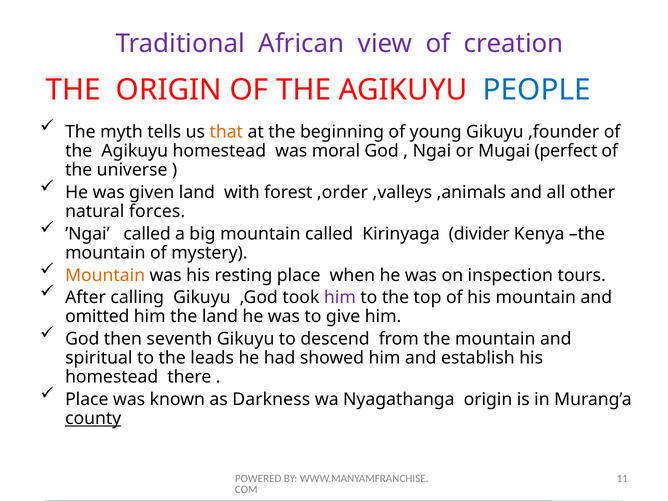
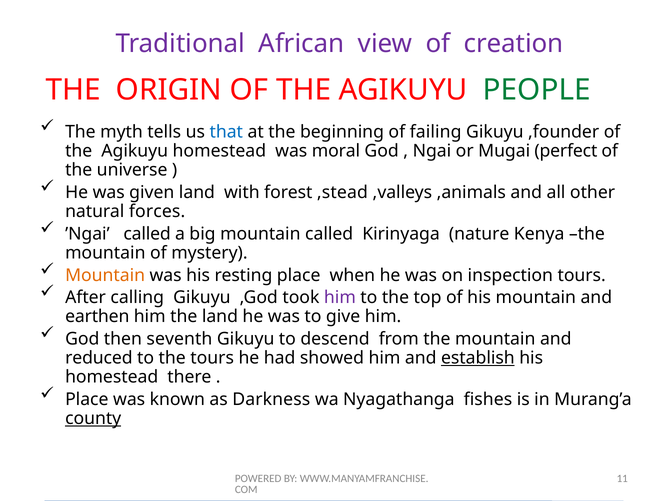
PEOPLE colour: blue -> green
that colour: orange -> blue
young: young -> failing
,order: ,order -> ,stead
divider: divider -> nature
omitted: omitted -> earthen
spiritual: spiritual -> reduced
the leads: leads -> tours
establish underline: none -> present
Nyagathanga origin: origin -> fishes
